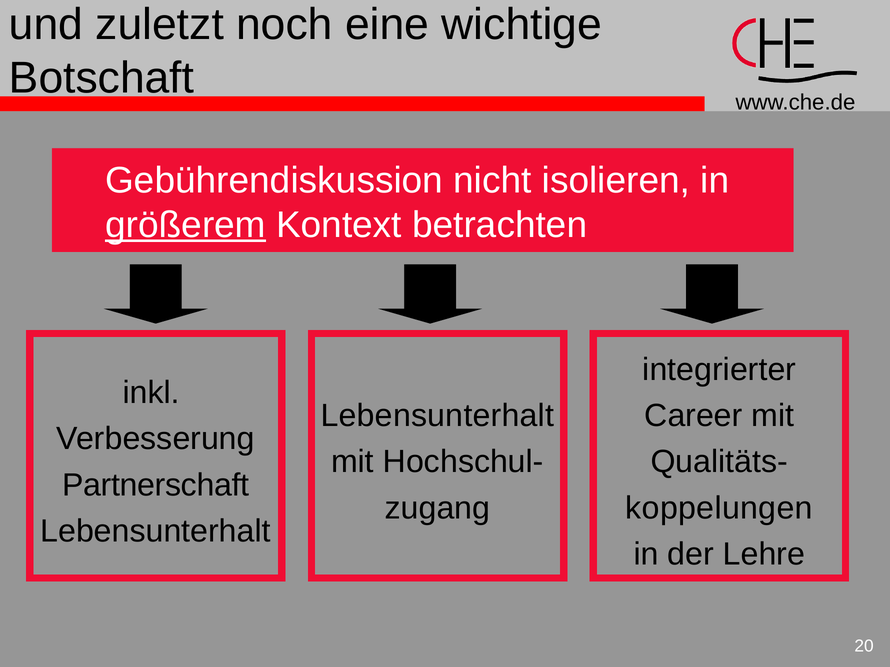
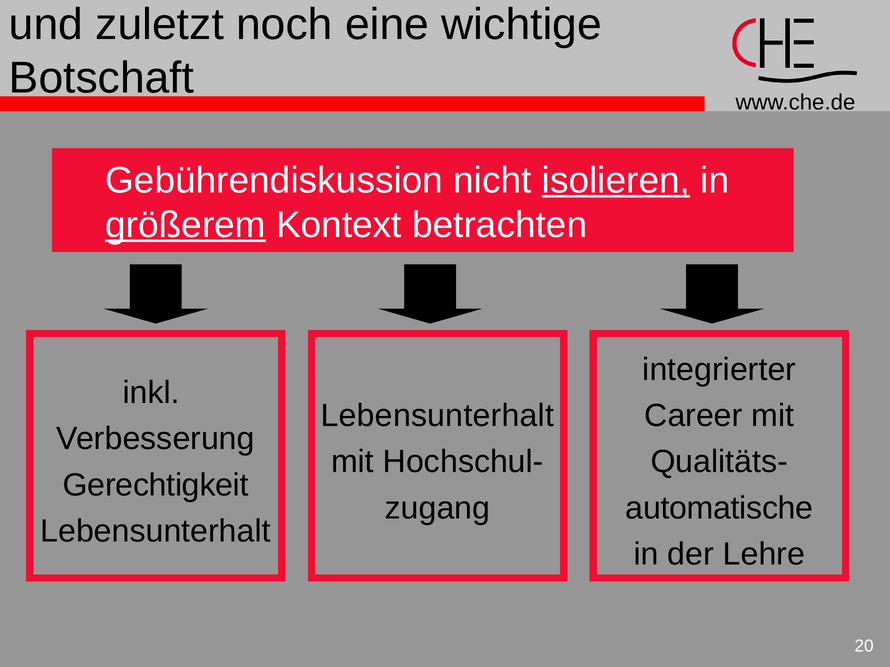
isolieren underline: none -> present
Partnerschaft: Partnerschaft -> Gerechtigkeit
koppelungen: koppelungen -> automatische
